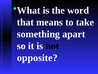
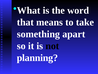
opposite: opposite -> planning
